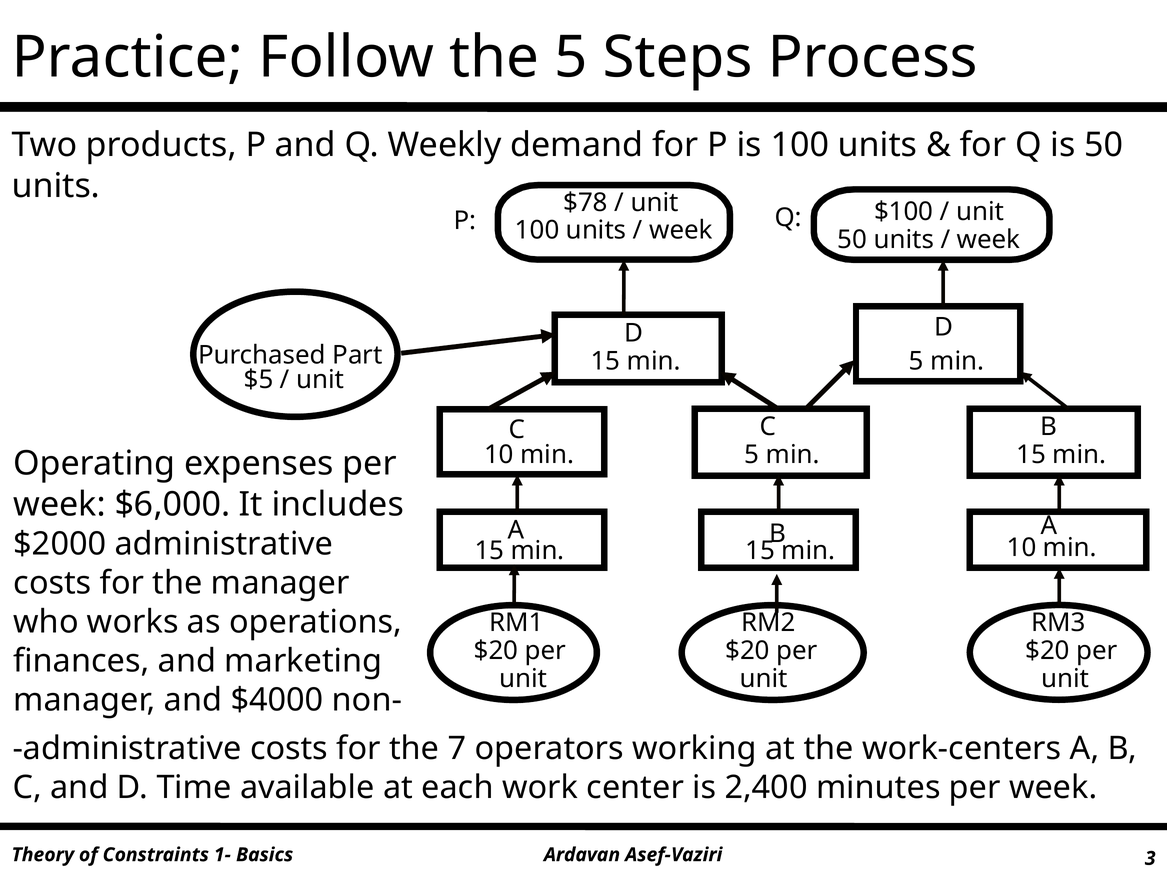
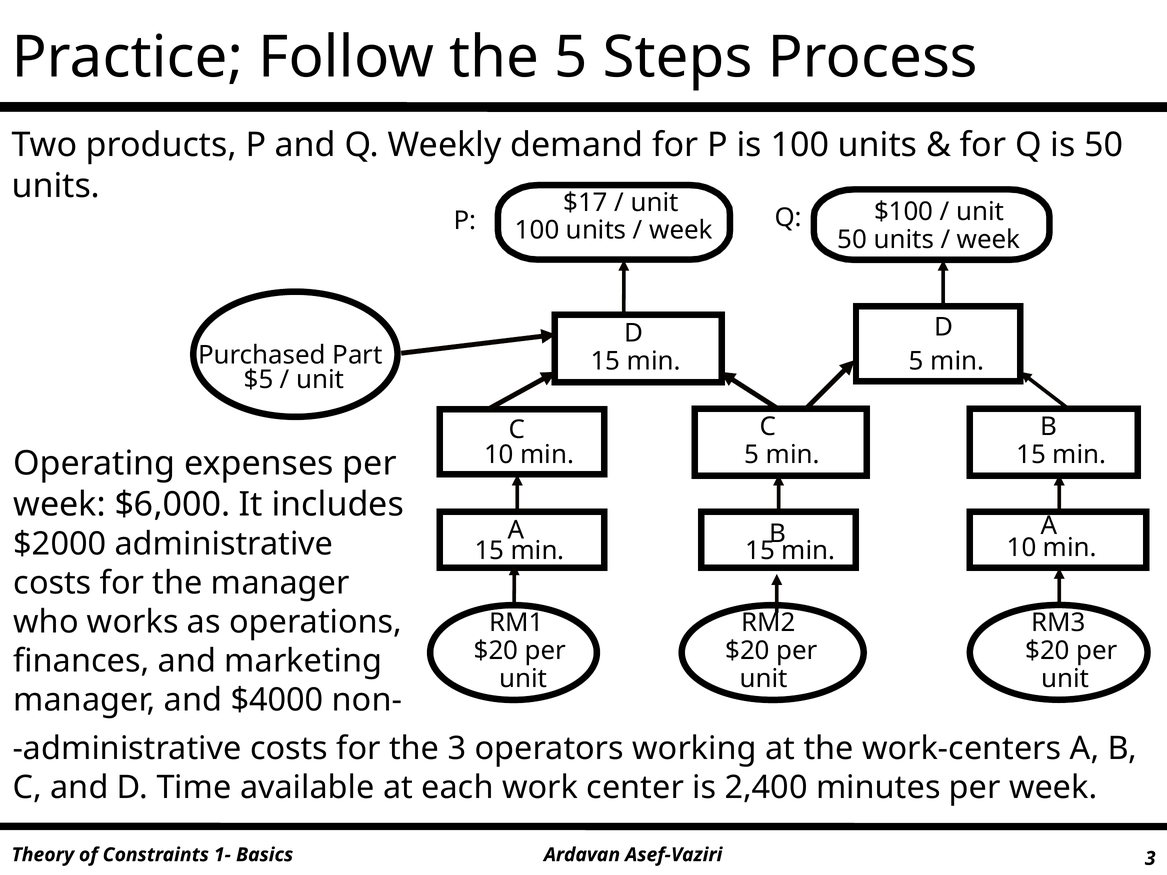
$78: $78 -> $17
the 7: 7 -> 3
